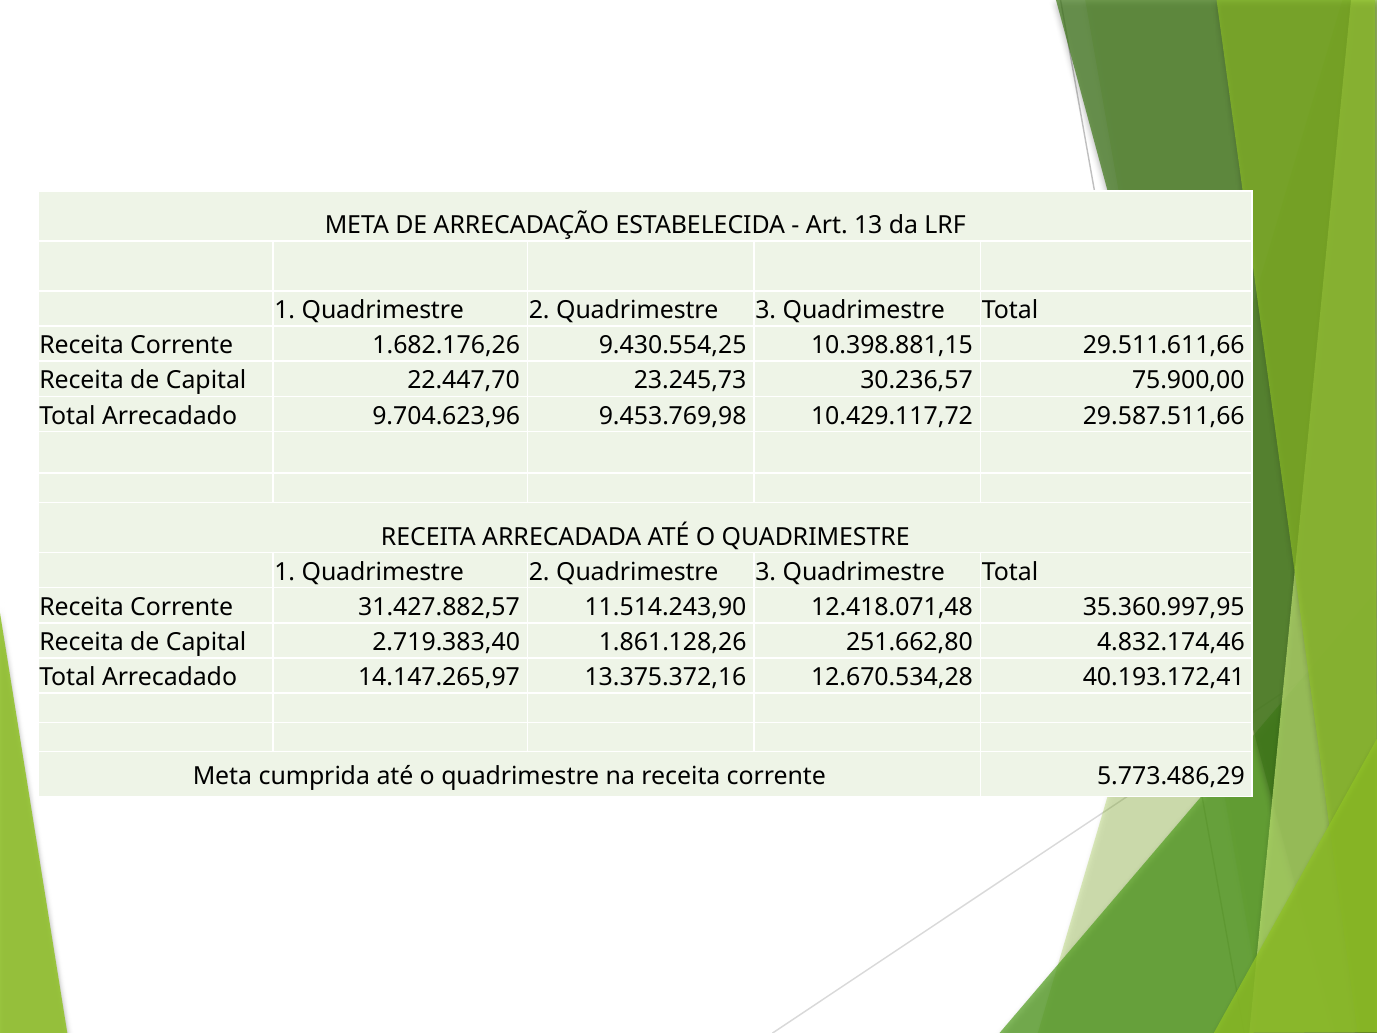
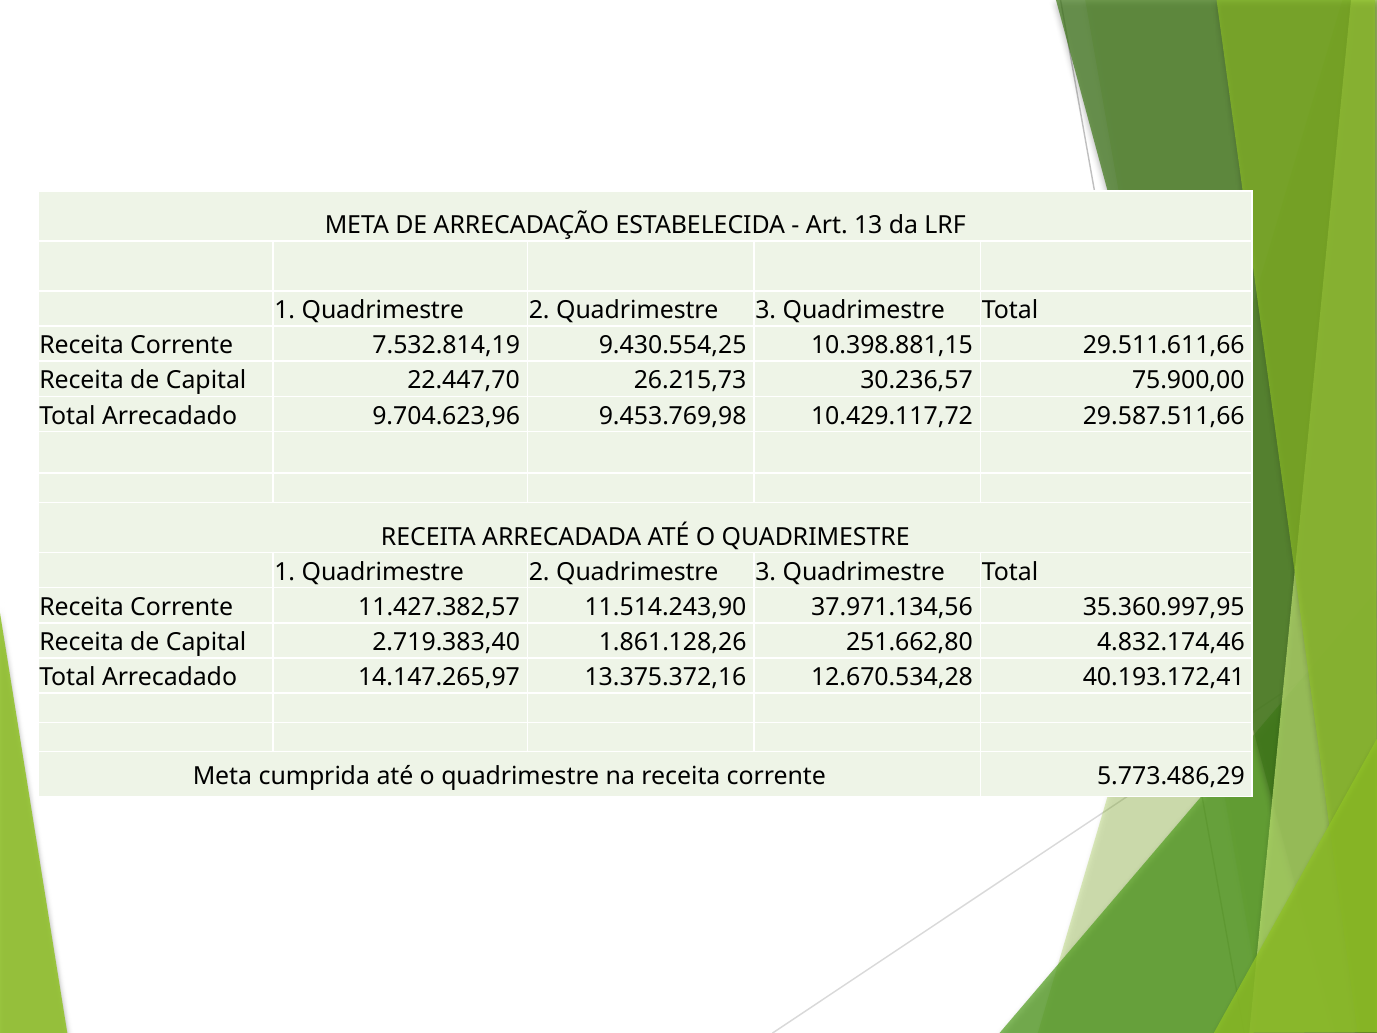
1.682.176,26: 1.682.176,26 -> 7.532.814,19
23.245,73: 23.245,73 -> 26.215,73
31.427.882,57: 31.427.882,57 -> 11.427.382,57
12.418.071,48: 12.418.071,48 -> 37.971.134,56
